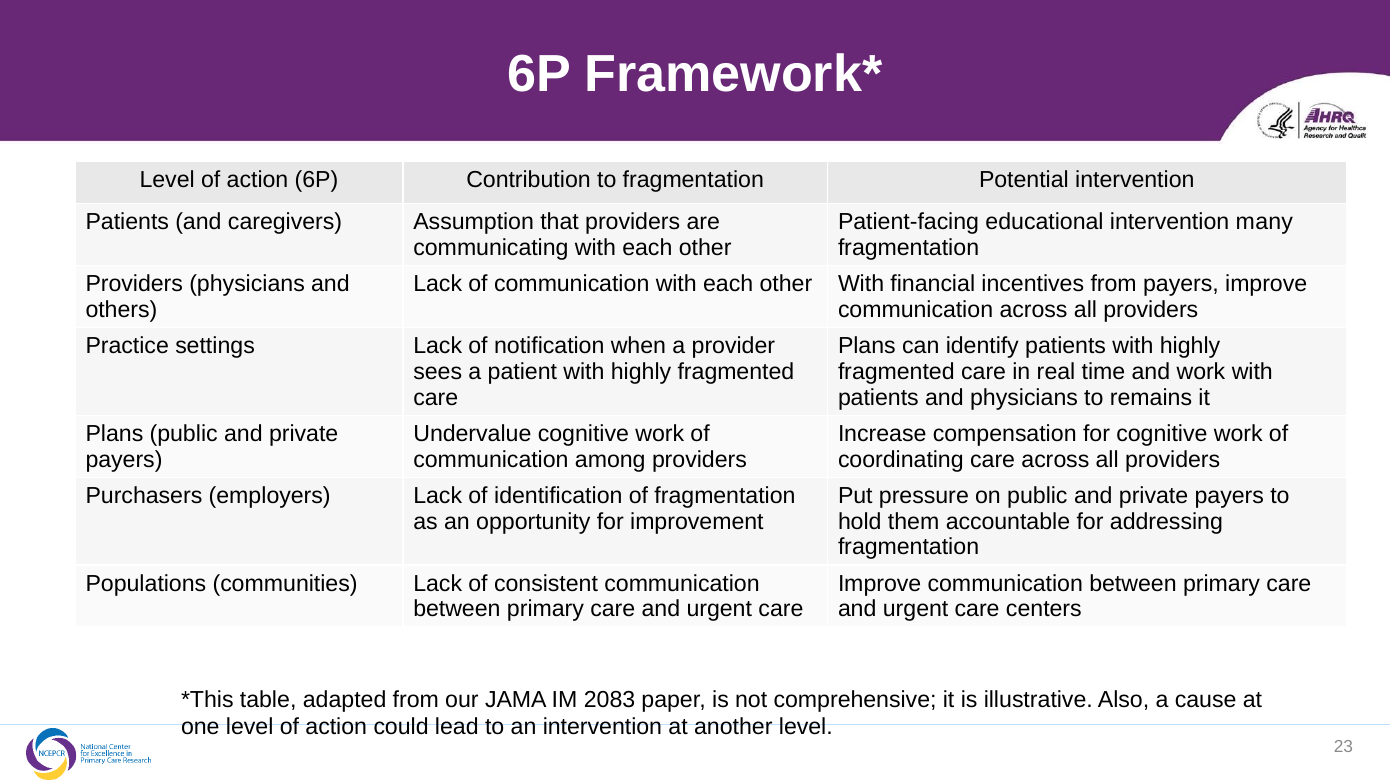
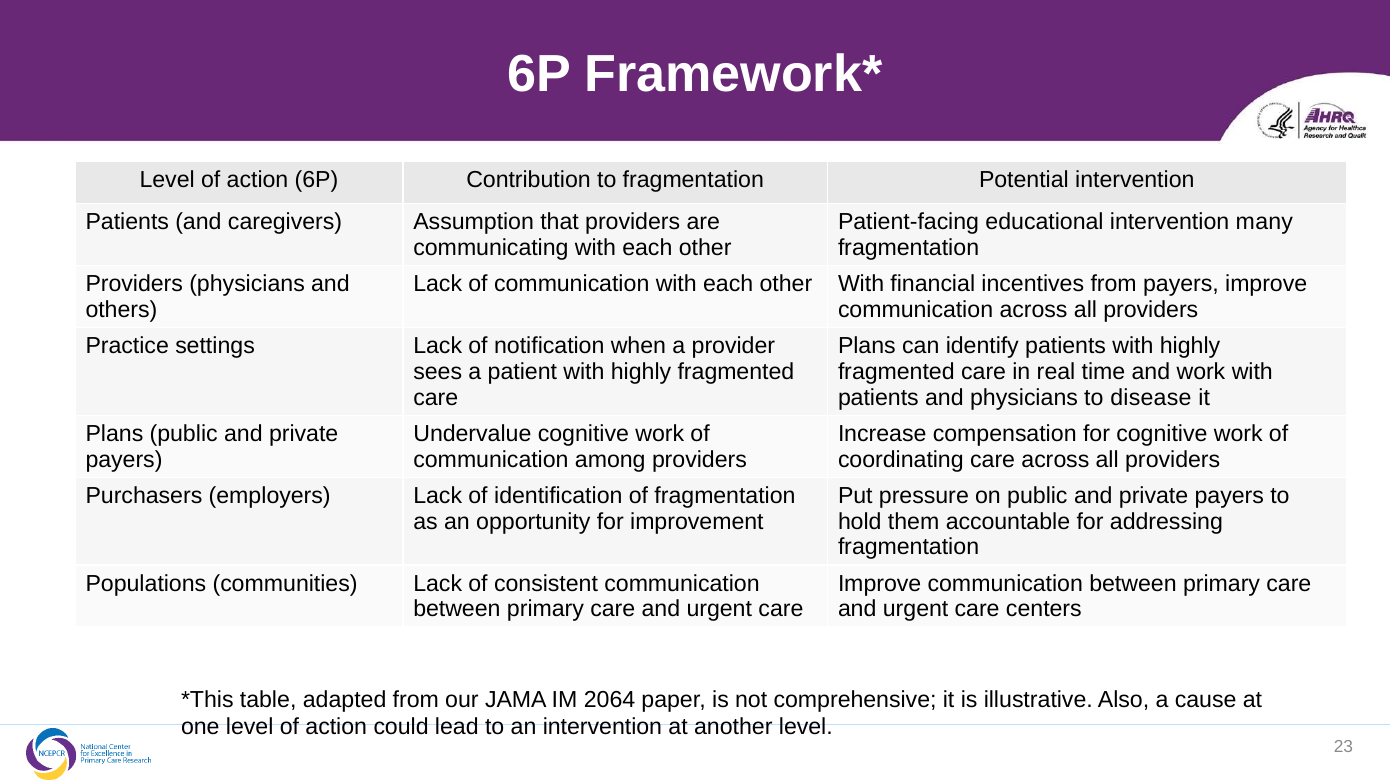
remains: remains -> disease
2083: 2083 -> 2064
